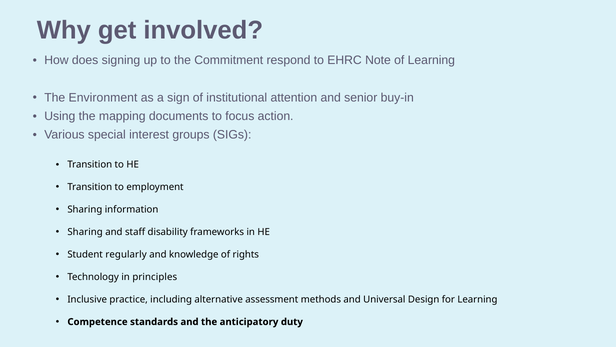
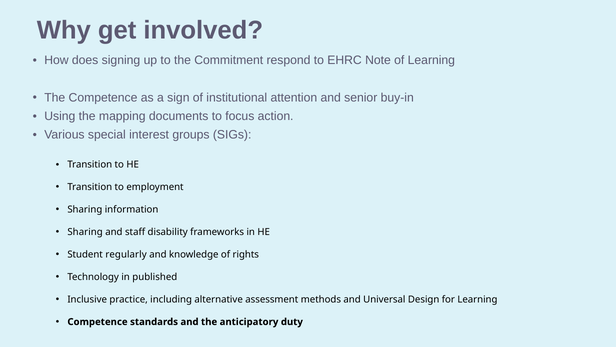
The Environment: Environment -> Competence
principles: principles -> published
